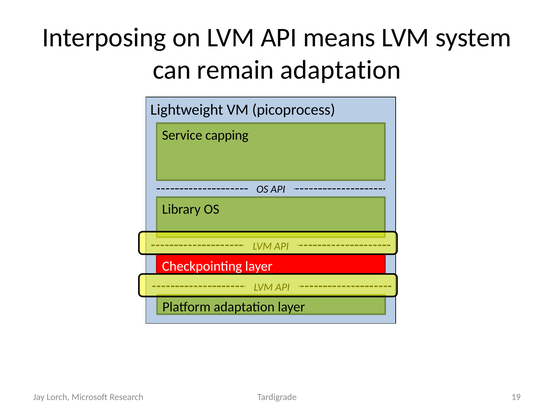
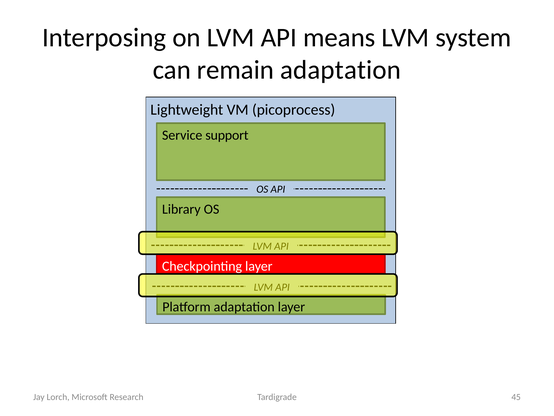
capping: capping -> support
19: 19 -> 45
